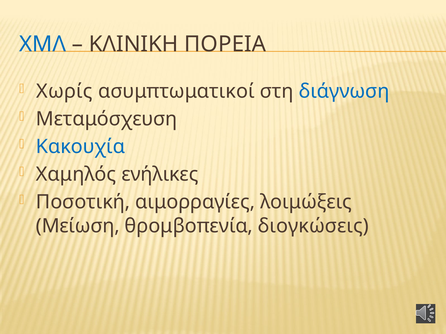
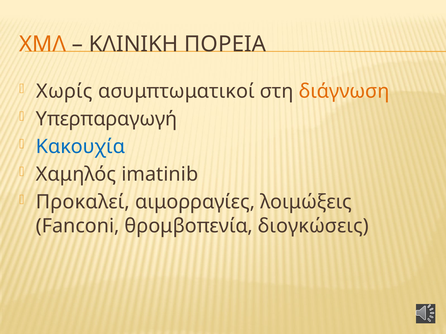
ΧΜΛ colour: blue -> orange
διάγνωση colour: blue -> orange
Μεταμόσχευση: Μεταμόσχευση -> Υπερπαραγωγή
ενήλικες: ενήλικες -> imatinib
Ποσοτική: Ποσοτική -> Προκαλεί
Μείωση: Μείωση -> Fanconi
